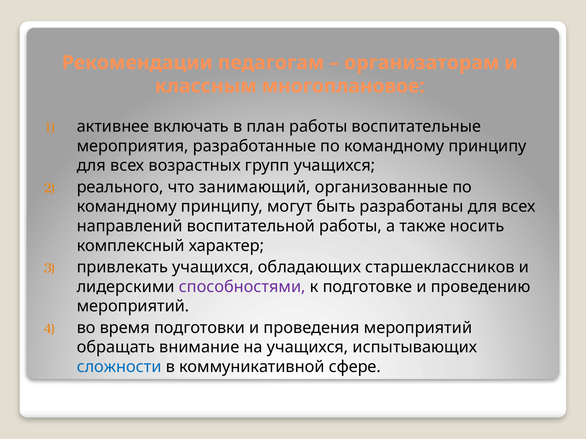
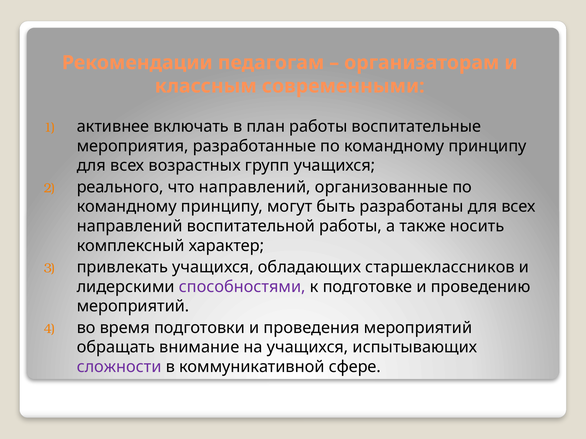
многоплановое: многоплановое -> современными
что занимающий: занимающий -> направлений
сложности colour: blue -> purple
